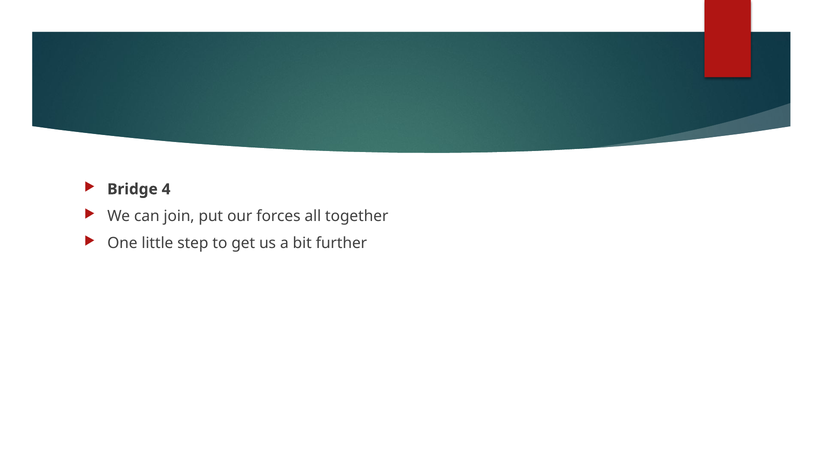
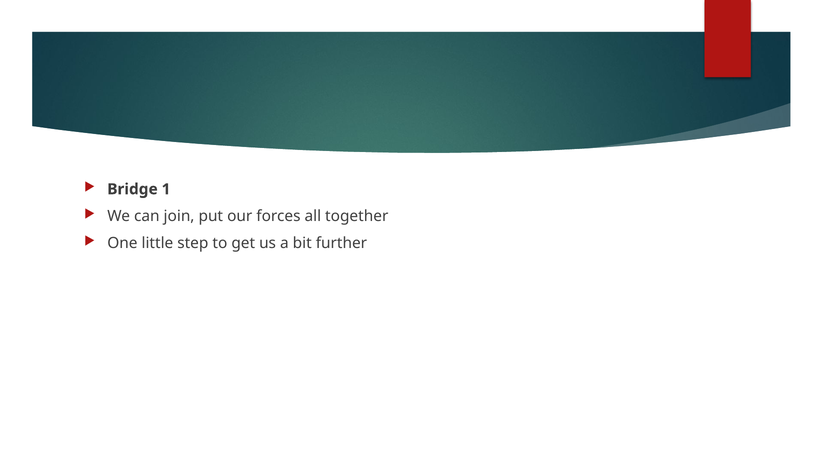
4: 4 -> 1
